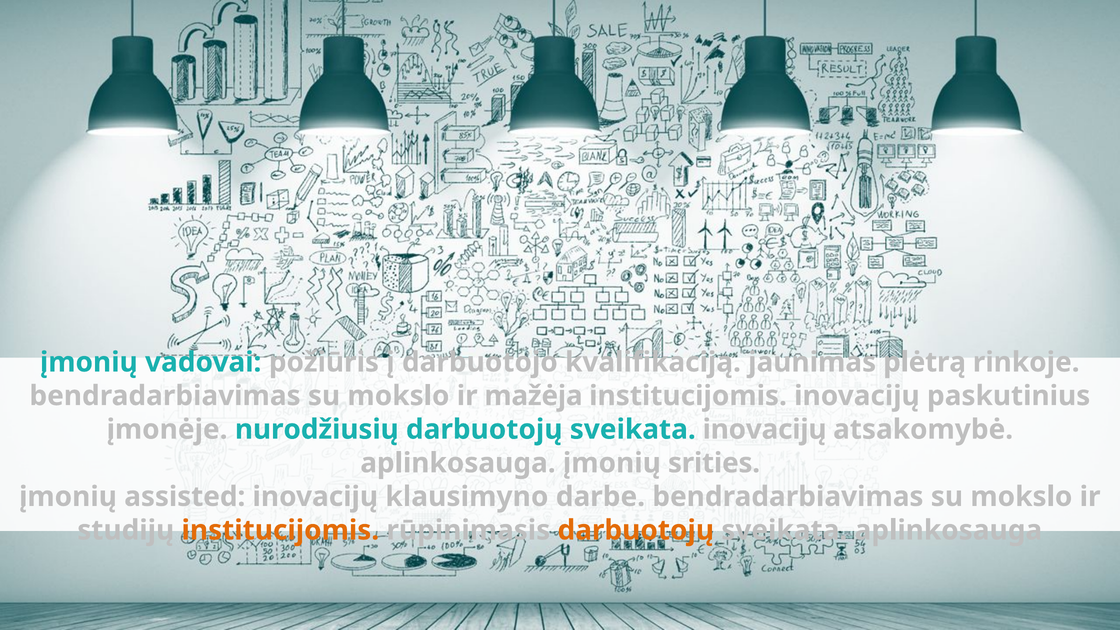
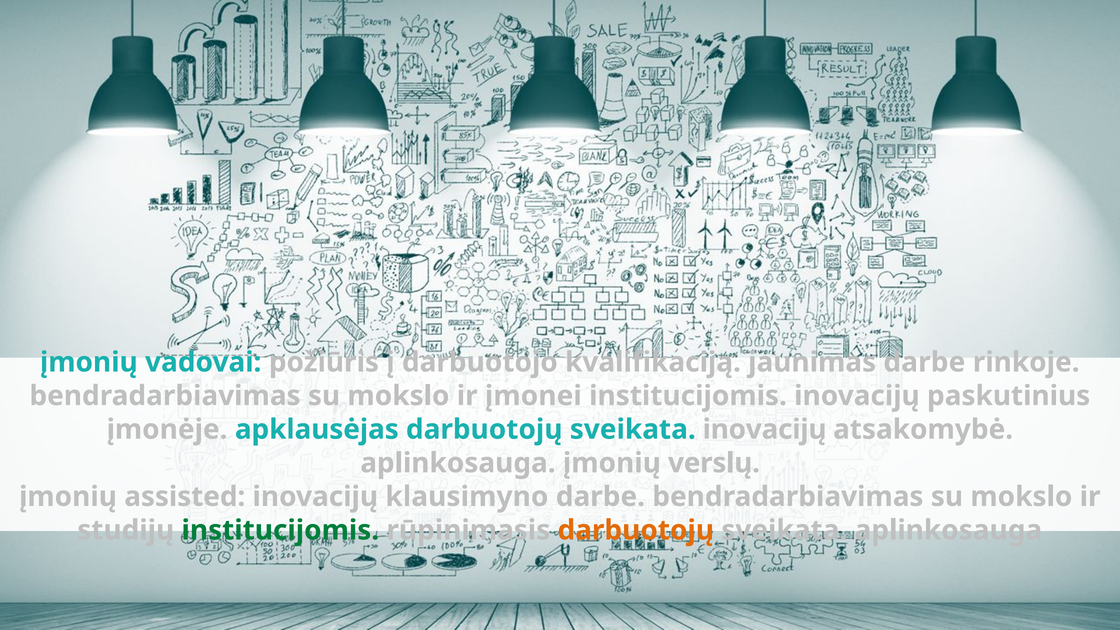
jaunimas plėtrą: plėtrą -> darbe
mažėja: mažėja -> įmonei
nurodžiusių: nurodžiusių -> apklausėjas
srities: srities -> verslų
institucijomis at (280, 530) colour: orange -> green
